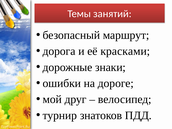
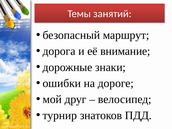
красками: красками -> внимание
